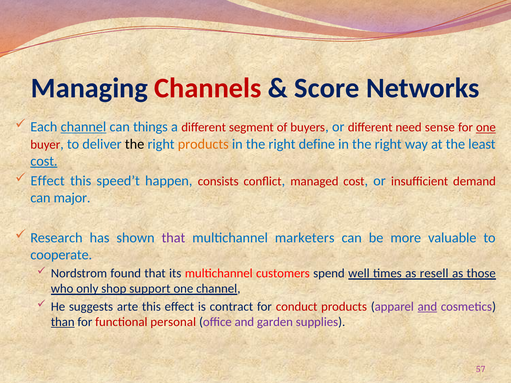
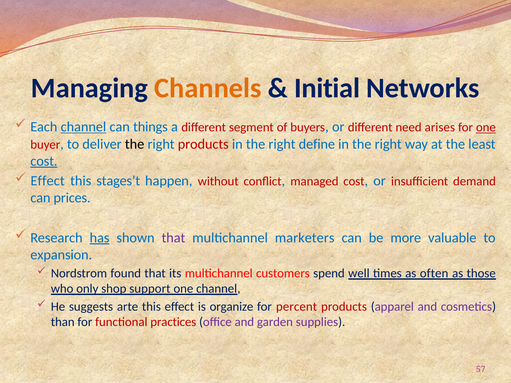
Channels colour: red -> orange
Score: Score -> Initial
sense: sense -> arises
products at (203, 144) colour: orange -> red
speed’t: speed’t -> stages’t
consists: consists -> without
major: major -> prices
has underline: none -> present
cooperate: cooperate -> expansion
resell: resell -> often
contract: contract -> organize
conduct: conduct -> percent
and at (427, 307) underline: present -> none
than underline: present -> none
personal: personal -> practices
